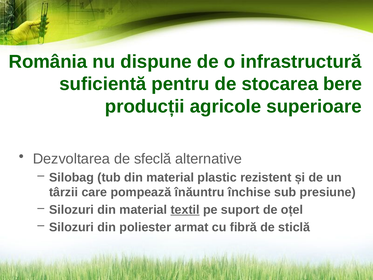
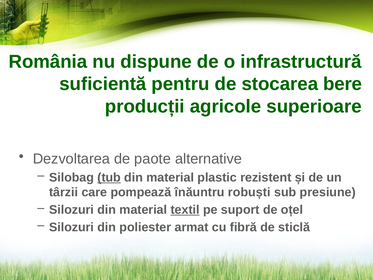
sfeclă: sfeclă -> paote
tub underline: none -> present
închise: închise -> robuști
